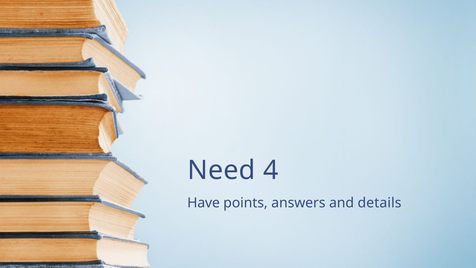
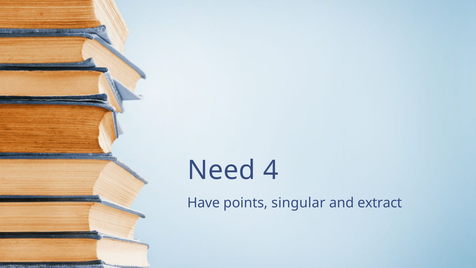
answers: answers -> singular
details: details -> extract
